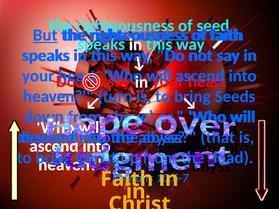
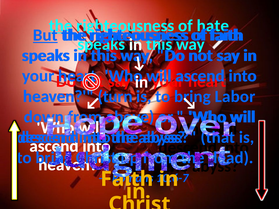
the at (61, 26) underline: none -> present
seed: seed -> hate
Seeds: Seeds -> Labor
